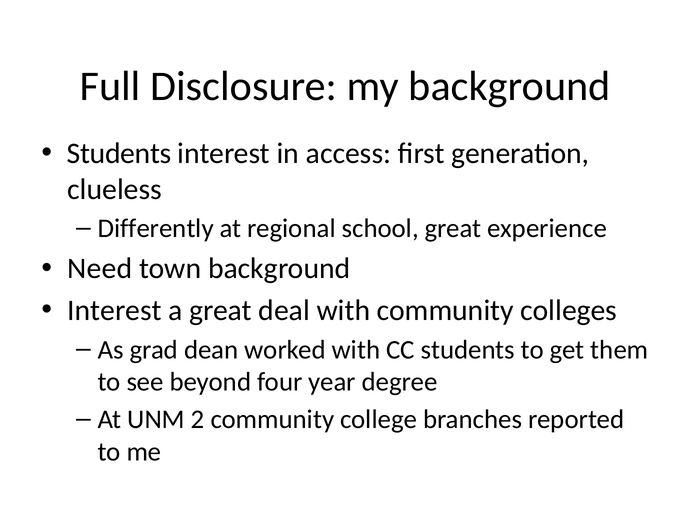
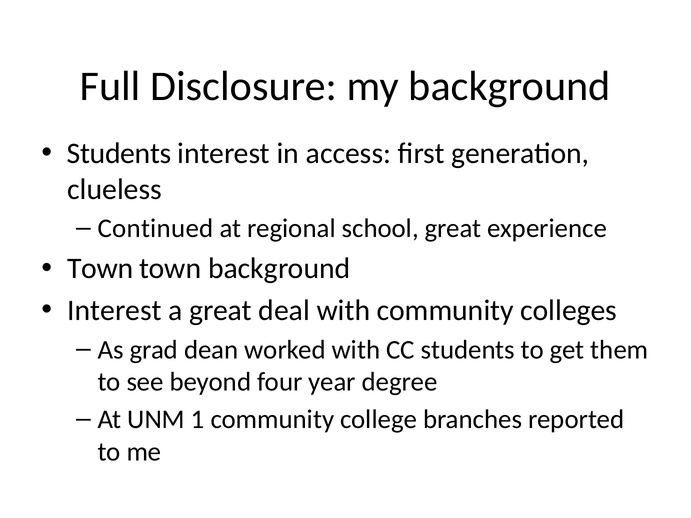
Differently: Differently -> Continued
Need at (100, 269): Need -> Town
2: 2 -> 1
